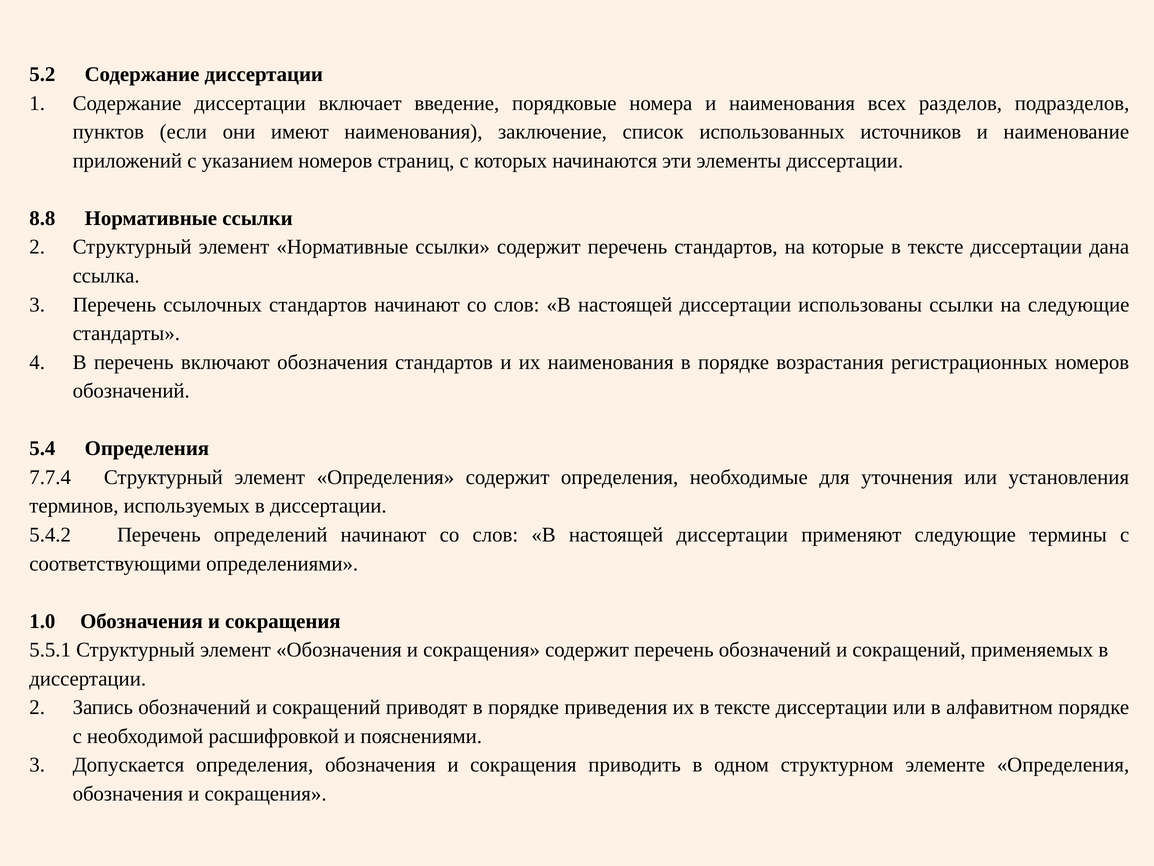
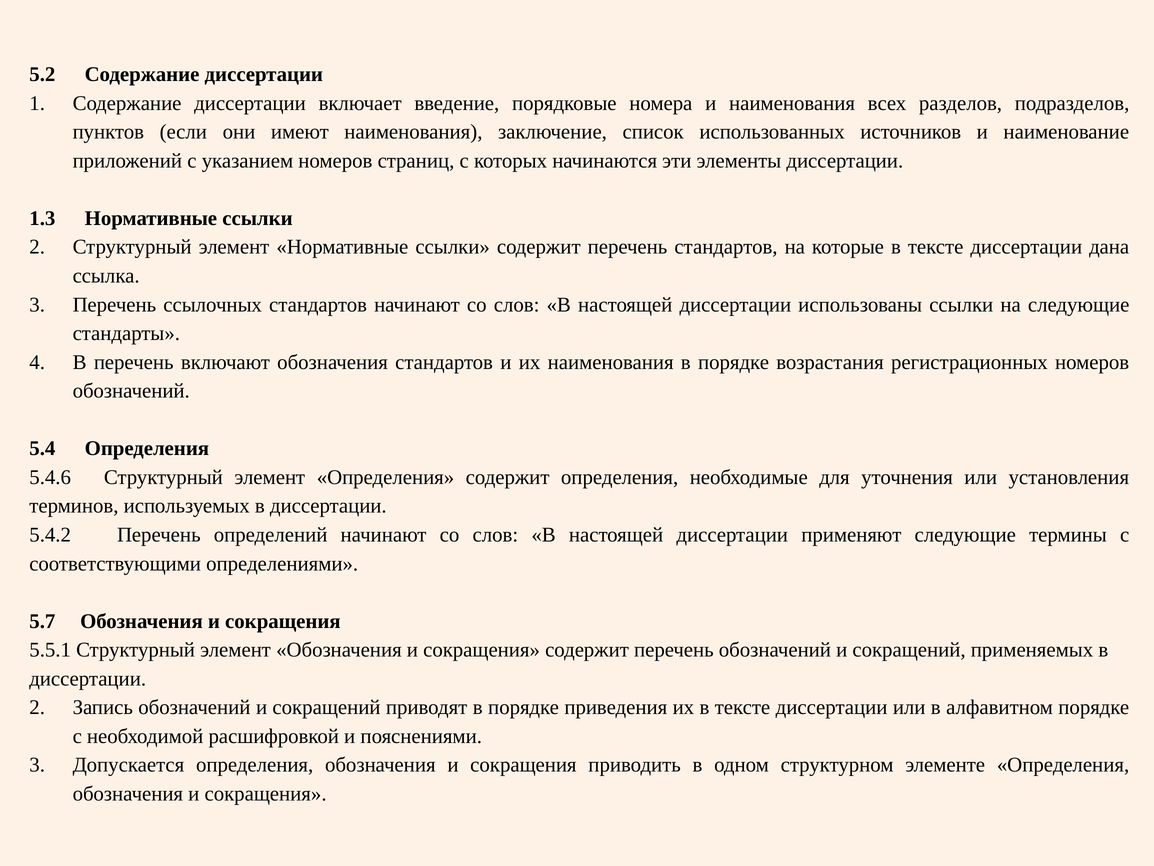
8.8: 8.8 -> 1.3
7.7.4: 7.7.4 -> 5.4.6
1.0: 1.0 -> 5.7
